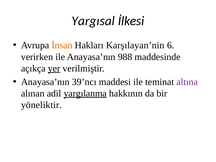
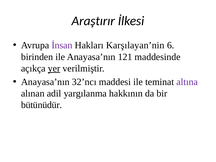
Yargısal: Yargısal -> Araştırır
İnsan colour: orange -> purple
verirken: verirken -> birinden
988: 988 -> 121
39’ncı: 39’ncı -> 32’ncı
yargılanma underline: present -> none
yöneliktir: yöneliktir -> bütünüdür
